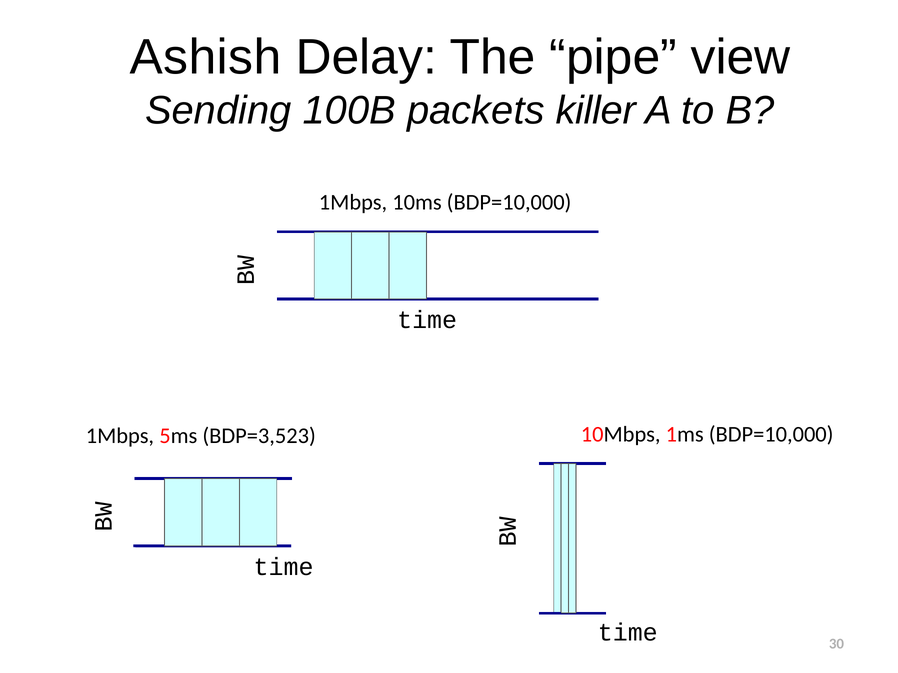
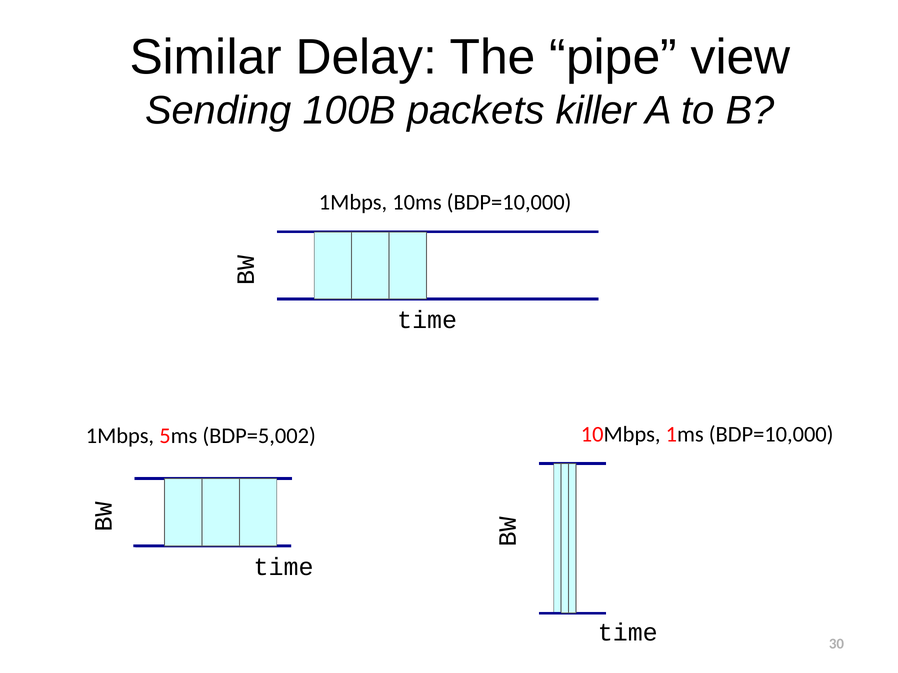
Ashish: Ashish -> Similar
BDP=3,523: BDP=3,523 -> BDP=5,002
